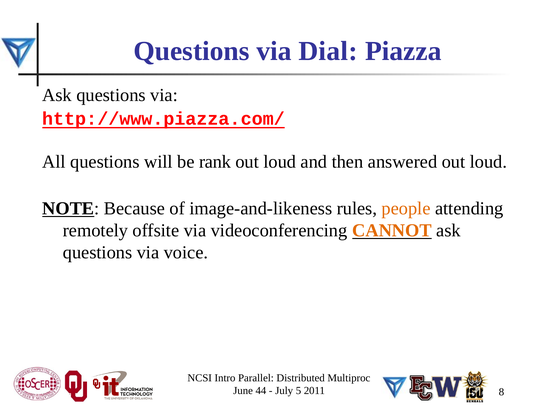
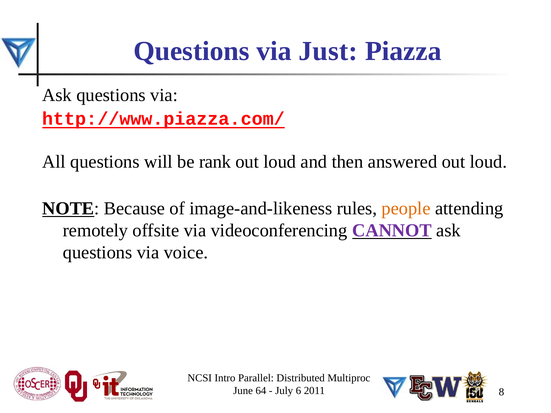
Dial: Dial -> Just
CANNOT colour: orange -> purple
44: 44 -> 64
5: 5 -> 6
